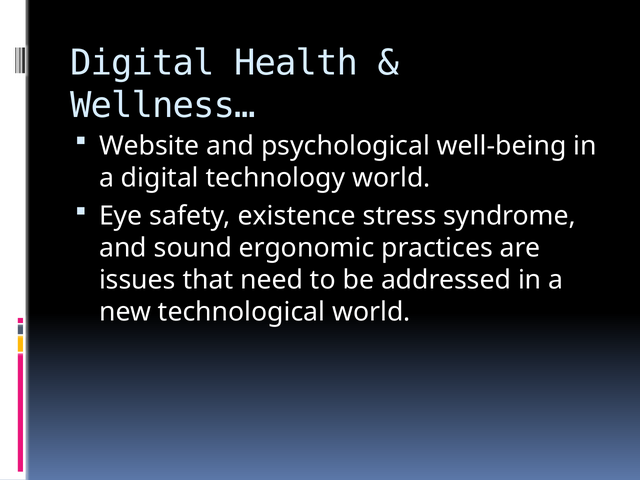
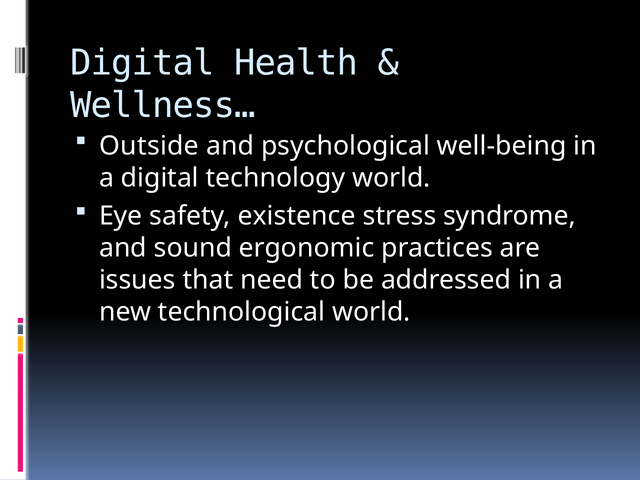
Website: Website -> Outside
